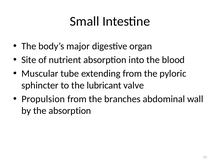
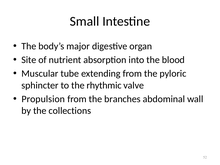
lubricant: lubricant -> rhythmic
the absorption: absorption -> collections
